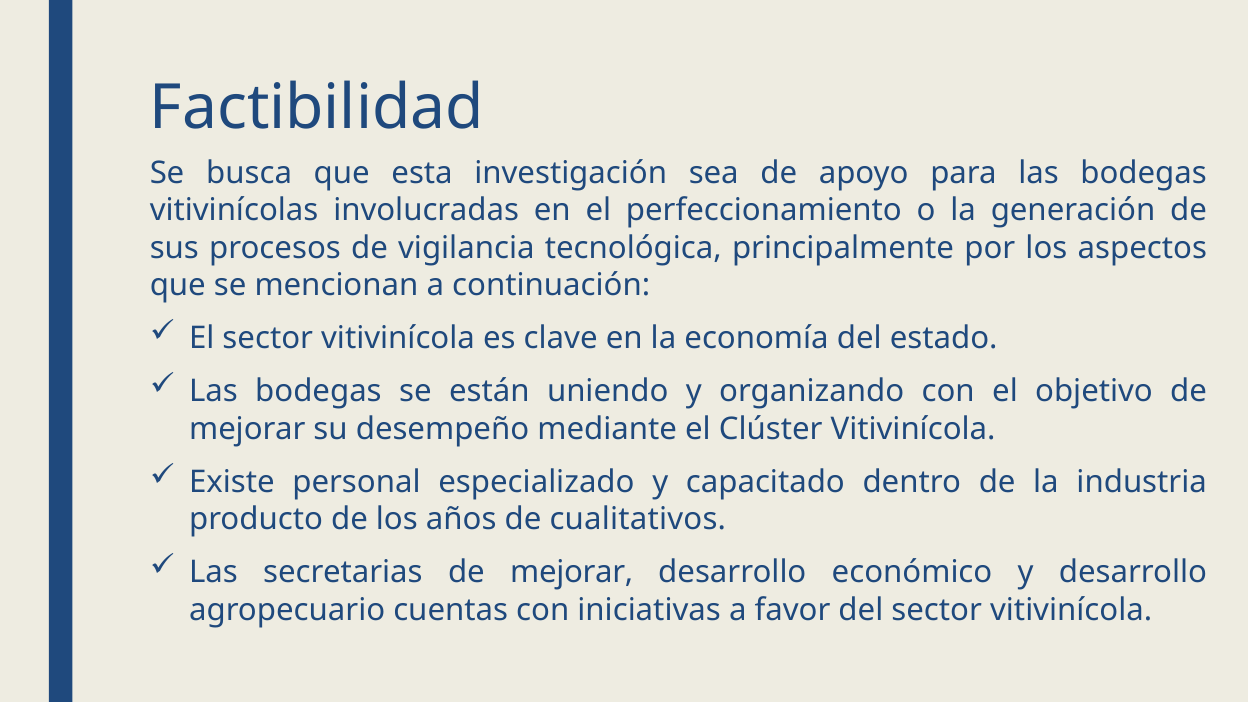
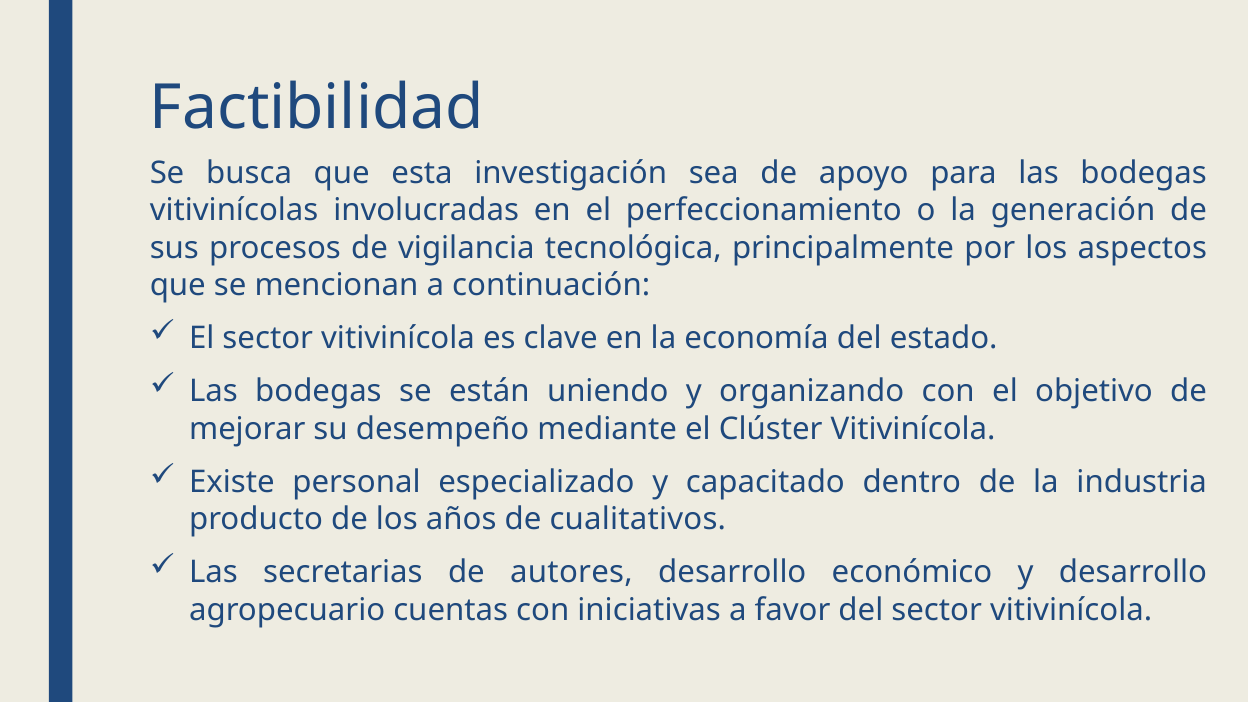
secretarias de mejorar: mejorar -> autores
